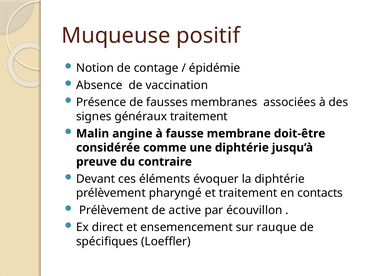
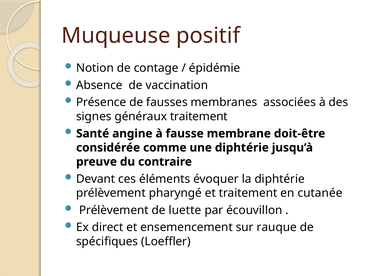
Malin: Malin -> Santé
contacts: contacts -> cutanée
active: active -> luette
